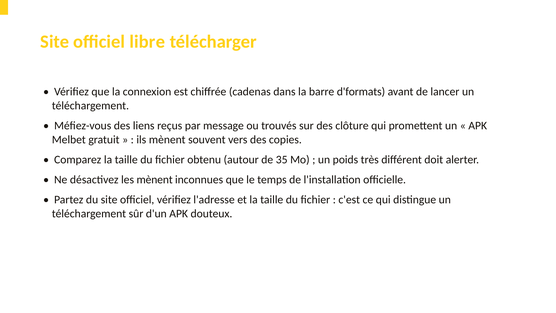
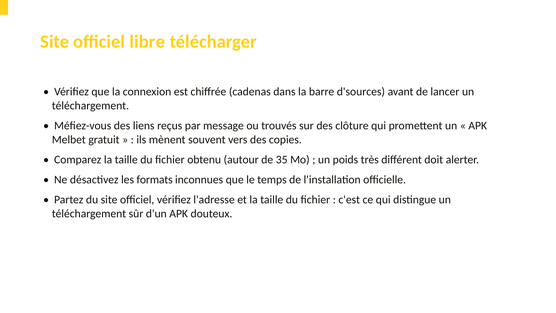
d'formats: d'formats -> d'sources
les mènent: mènent -> formats
